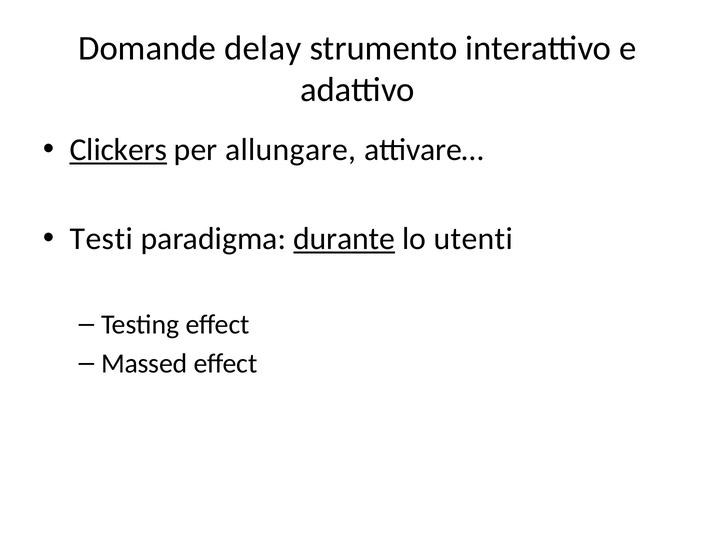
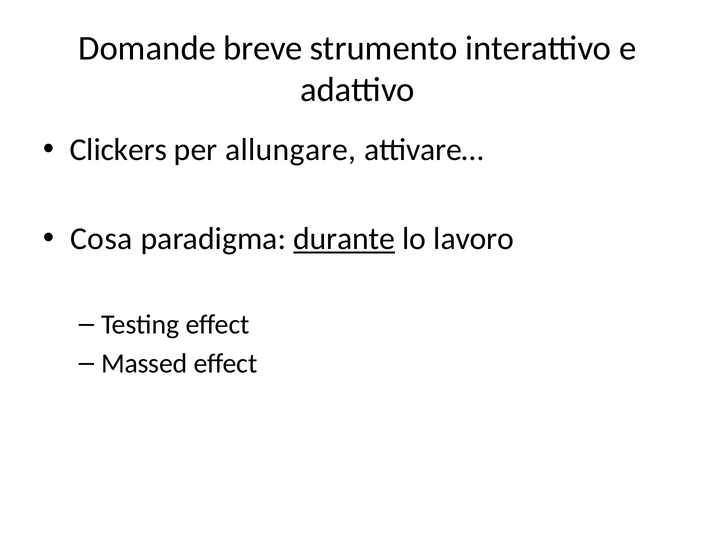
delay: delay -> breve
Clickers underline: present -> none
Testi: Testi -> Cosa
utenti: utenti -> lavoro
